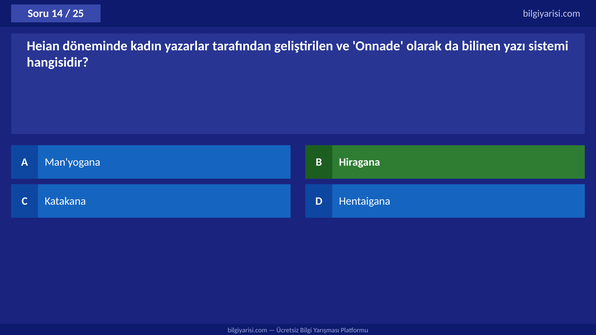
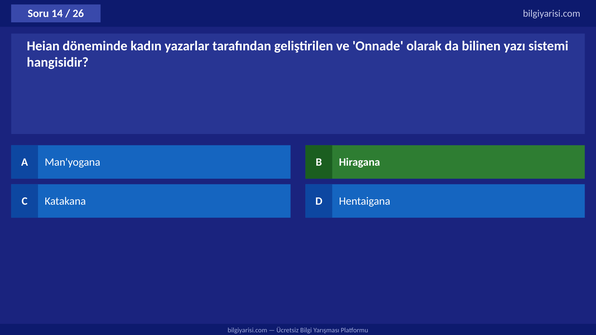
25: 25 -> 26
